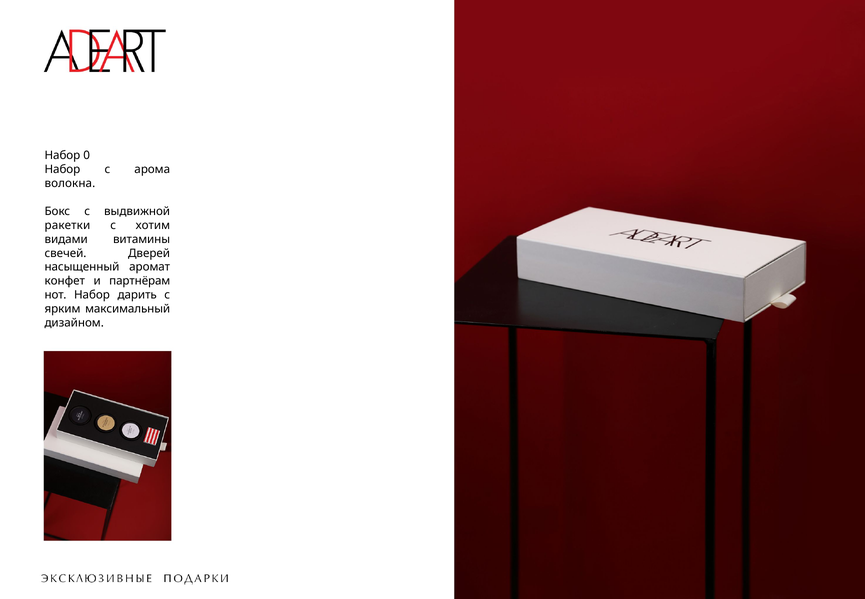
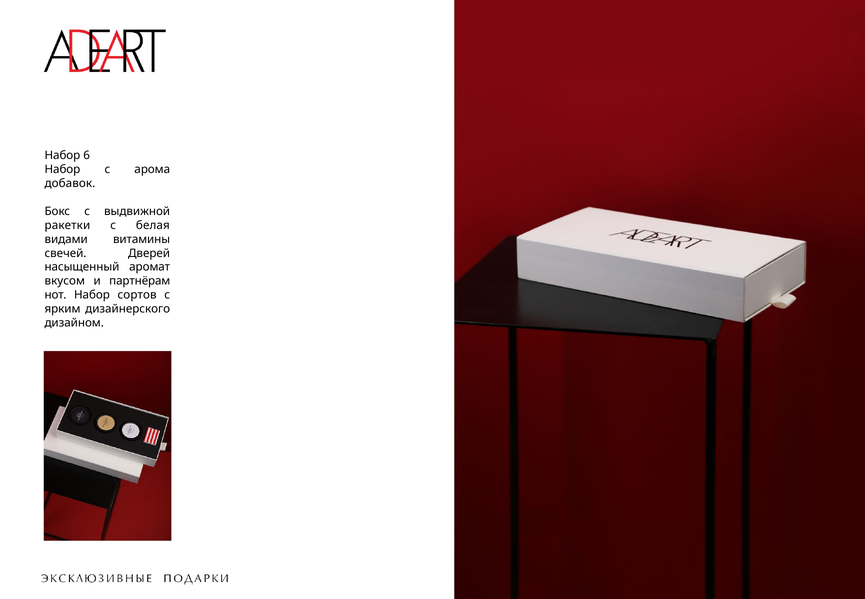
0: 0 -> 6
волокна: волокна -> добавок
хотим: хотим -> белая
конфет: конфет -> вкусом
дарить: дарить -> сортов
максимальный: максимальный -> дизайнерского
